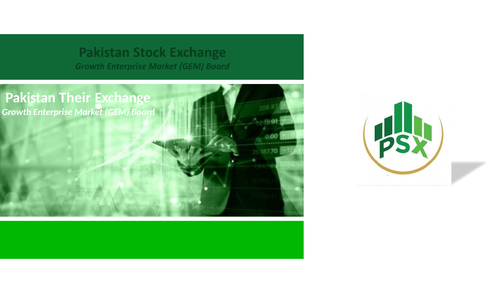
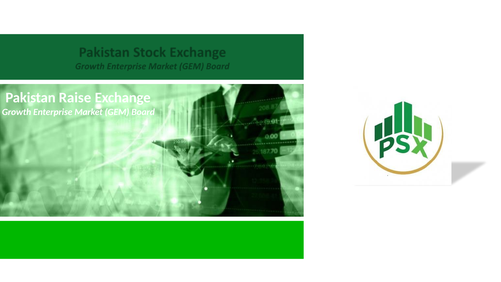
Their: Their -> Raise
